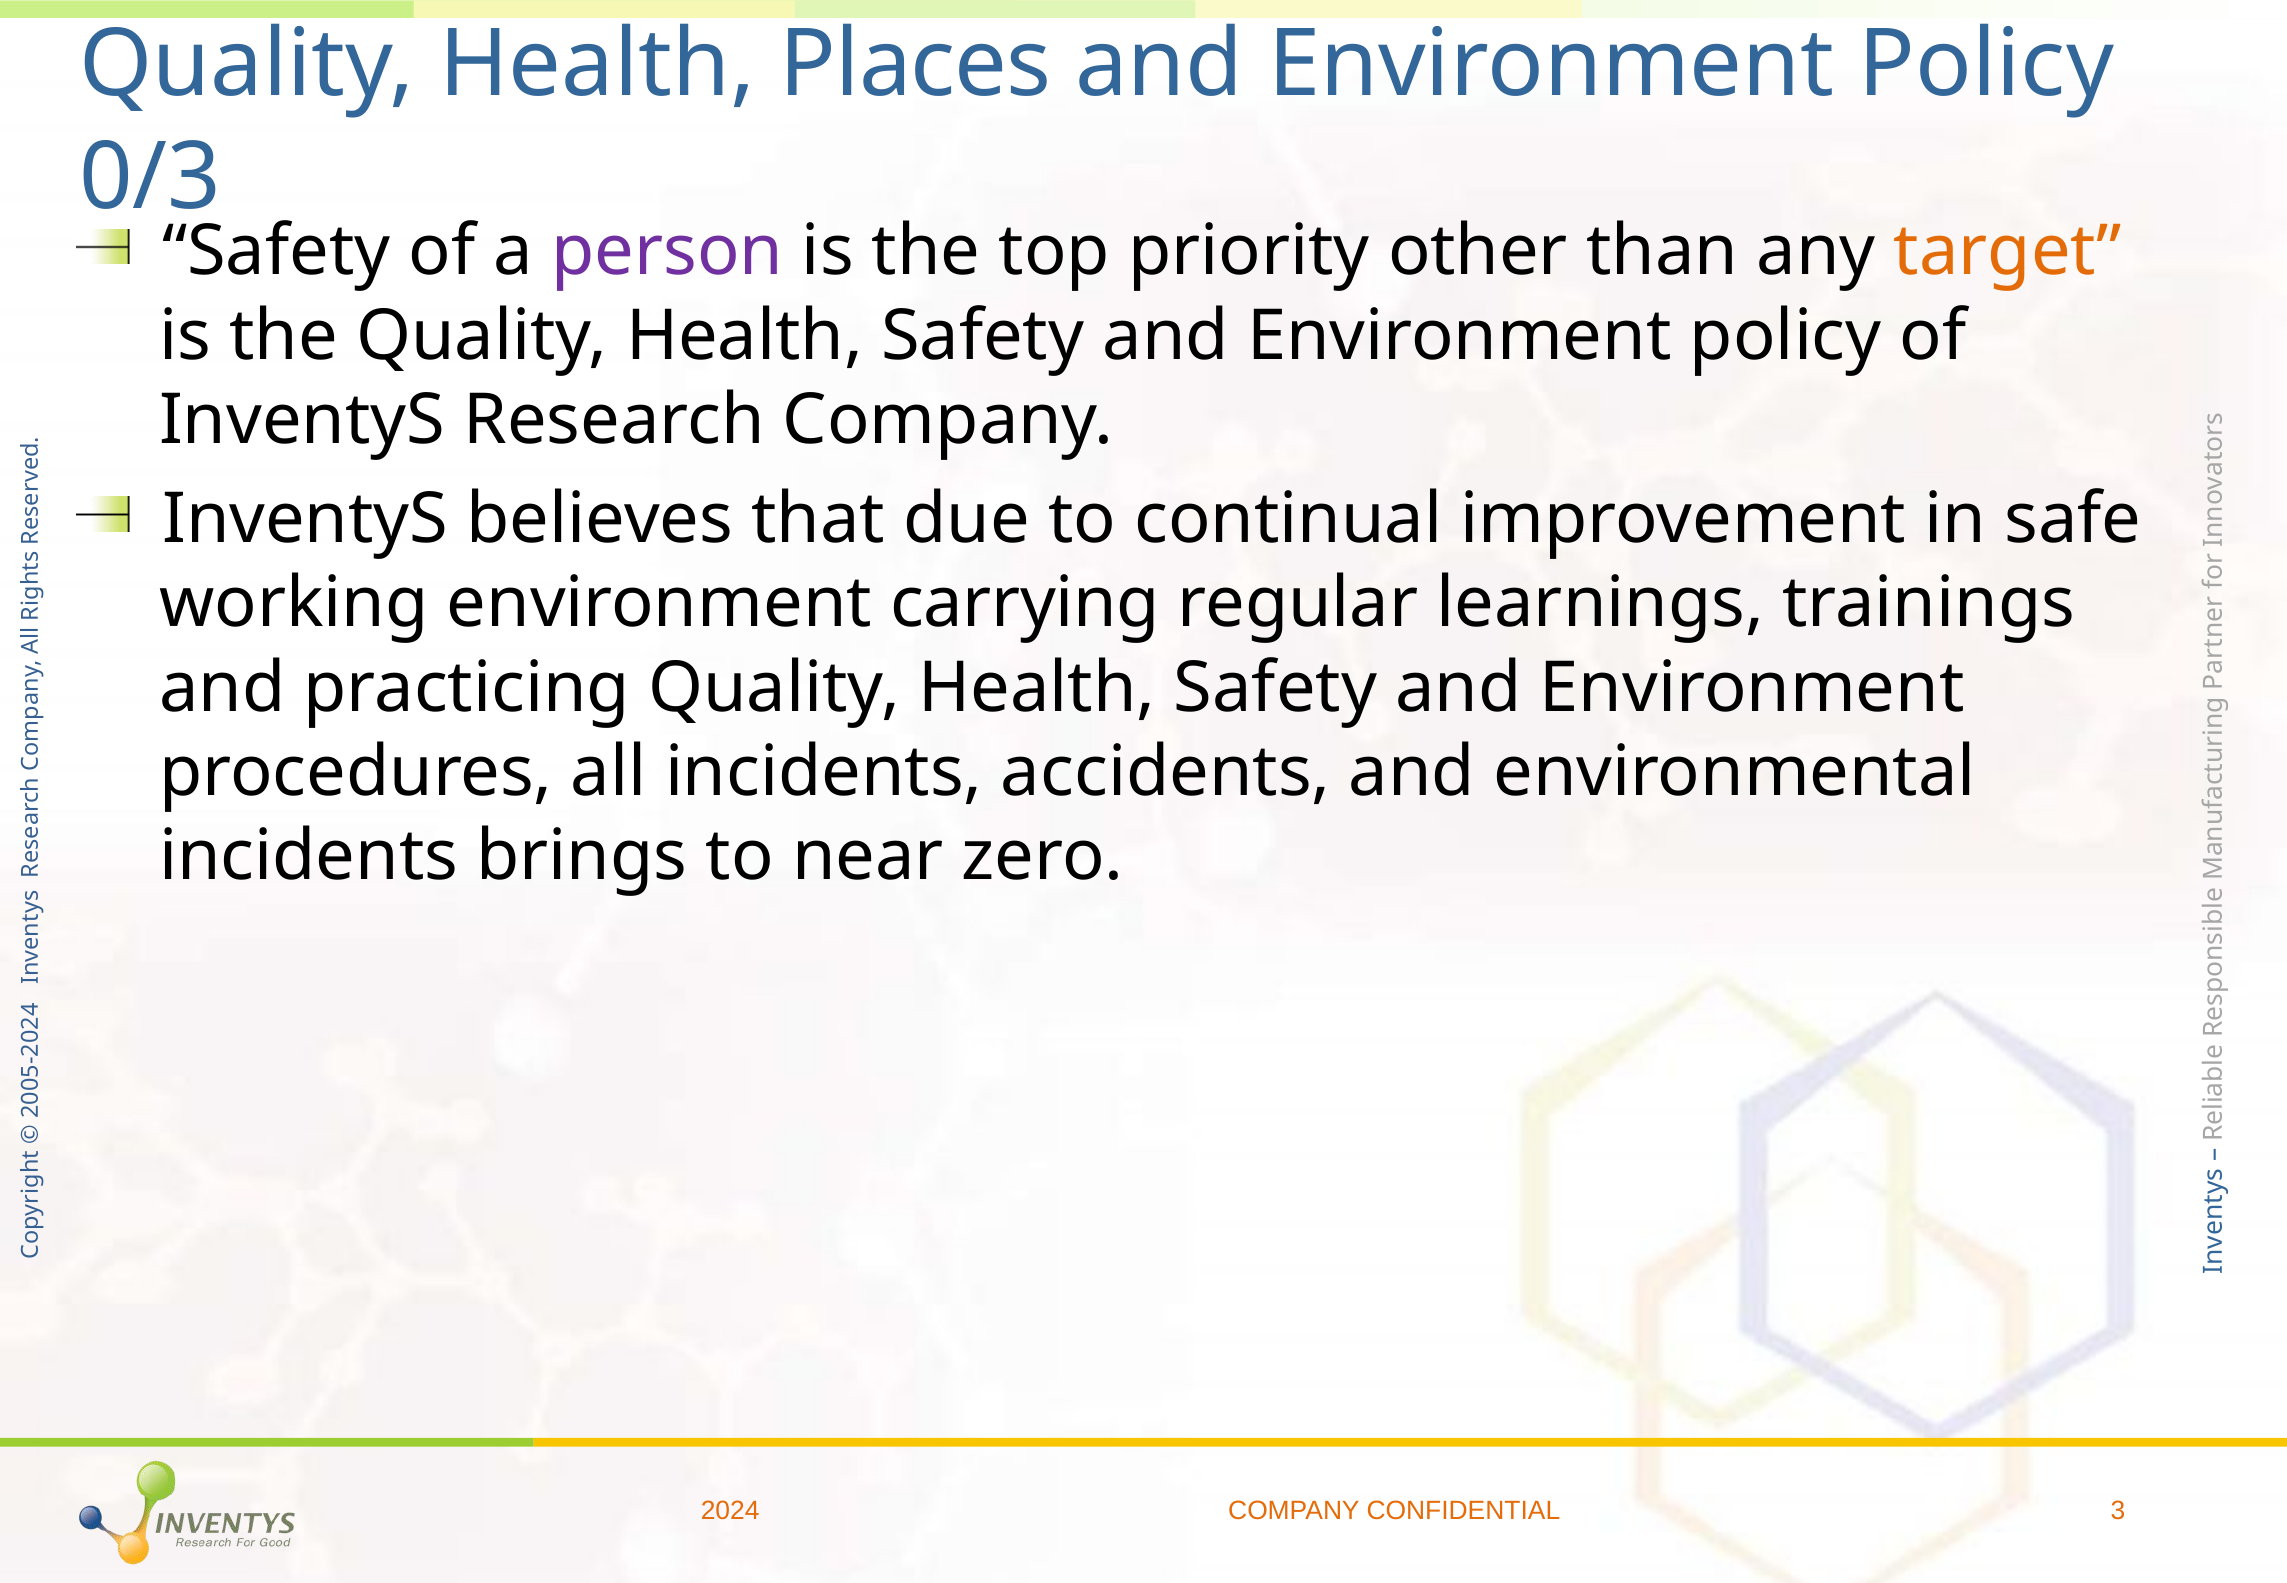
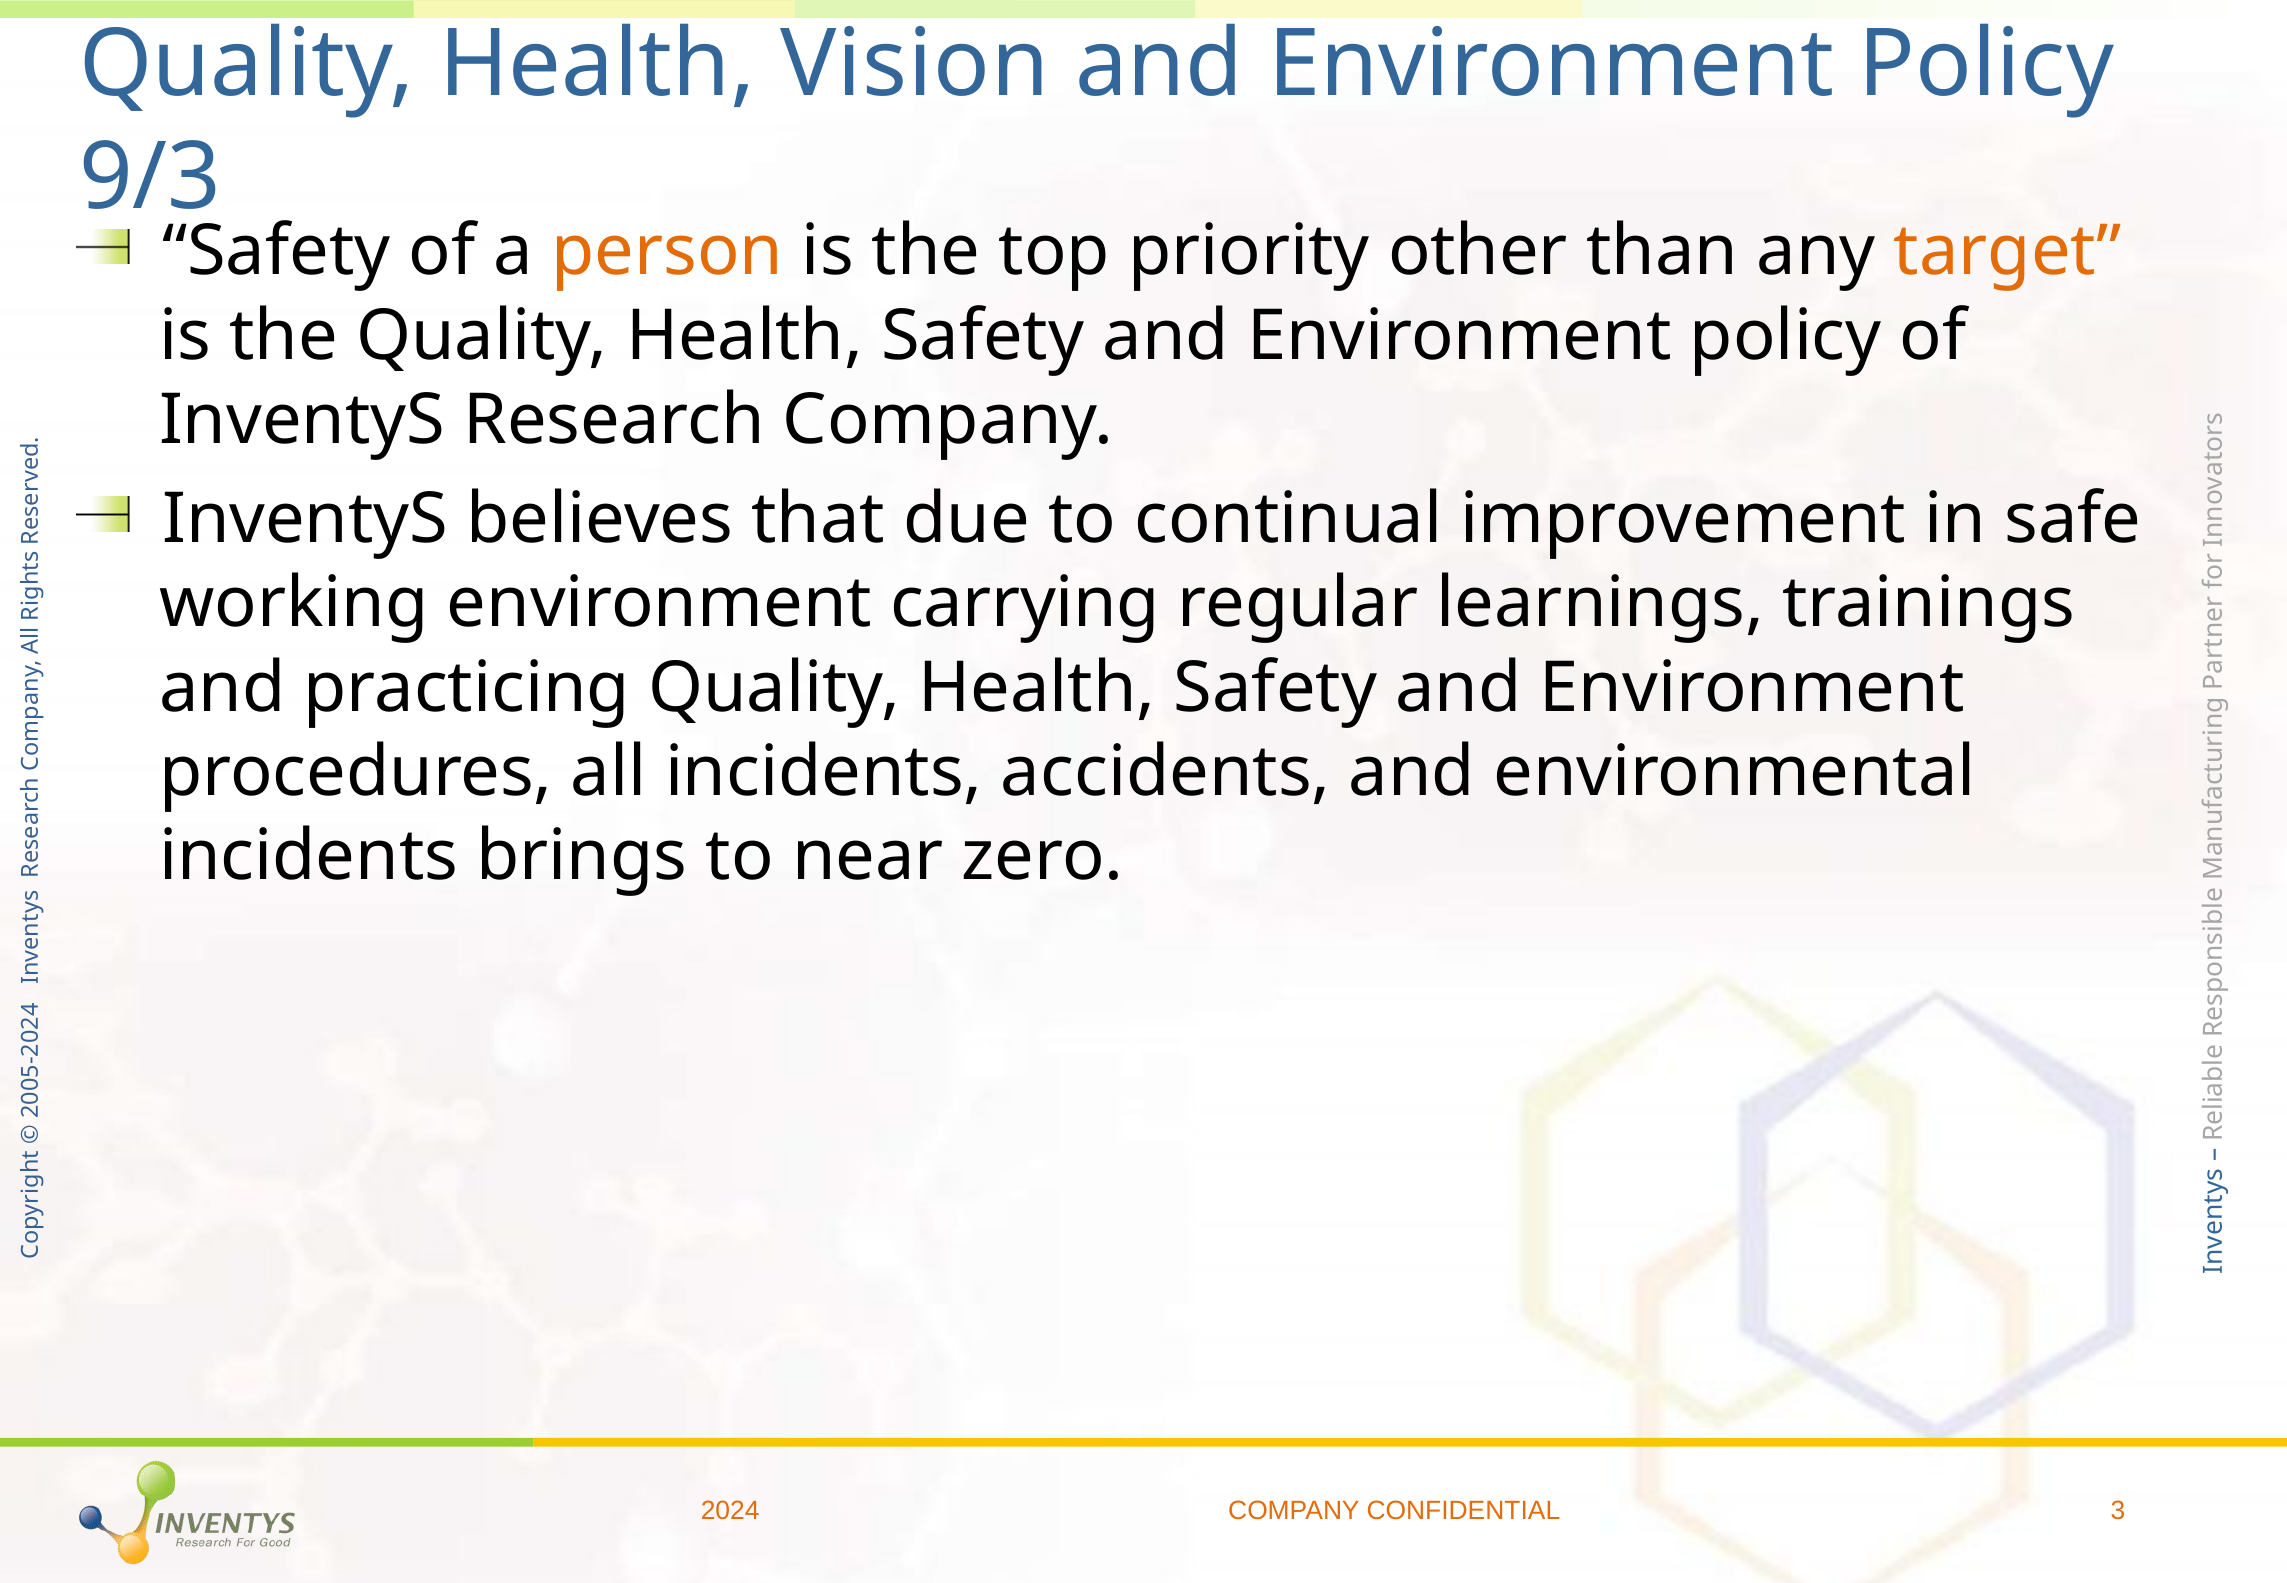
Places: Places -> Vision
0/3: 0/3 -> 9/3
person colour: purple -> orange
